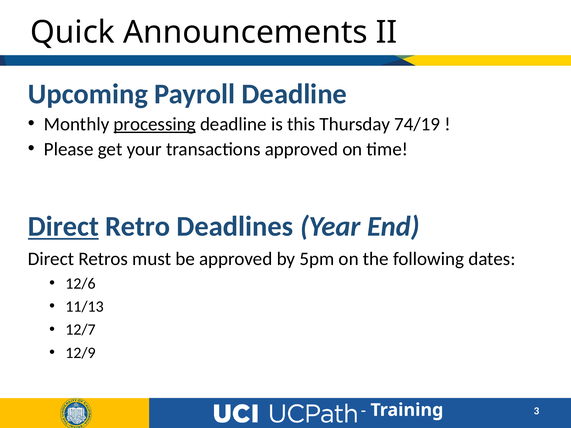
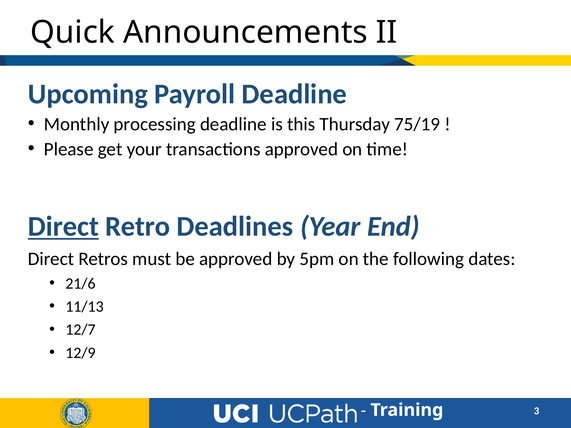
processing underline: present -> none
74/19: 74/19 -> 75/19
12/6: 12/6 -> 21/6
